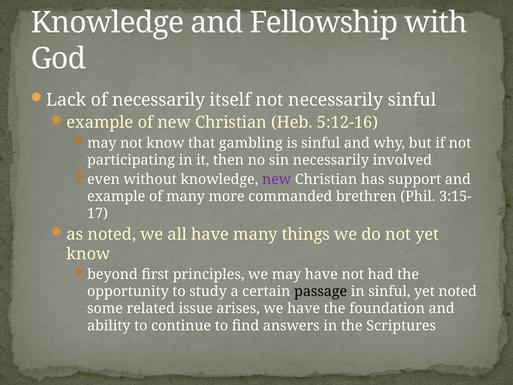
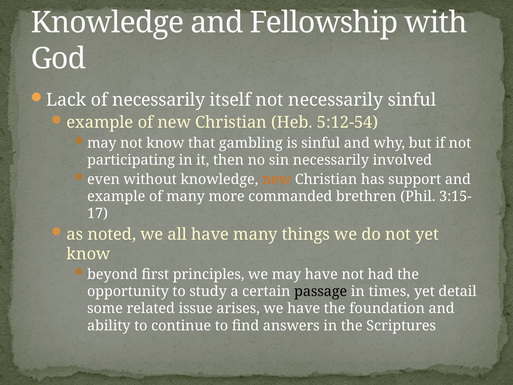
5:12-16: 5:12-16 -> 5:12-54
new at (277, 179) colour: purple -> orange
in sinful: sinful -> times
yet noted: noted -> detail
